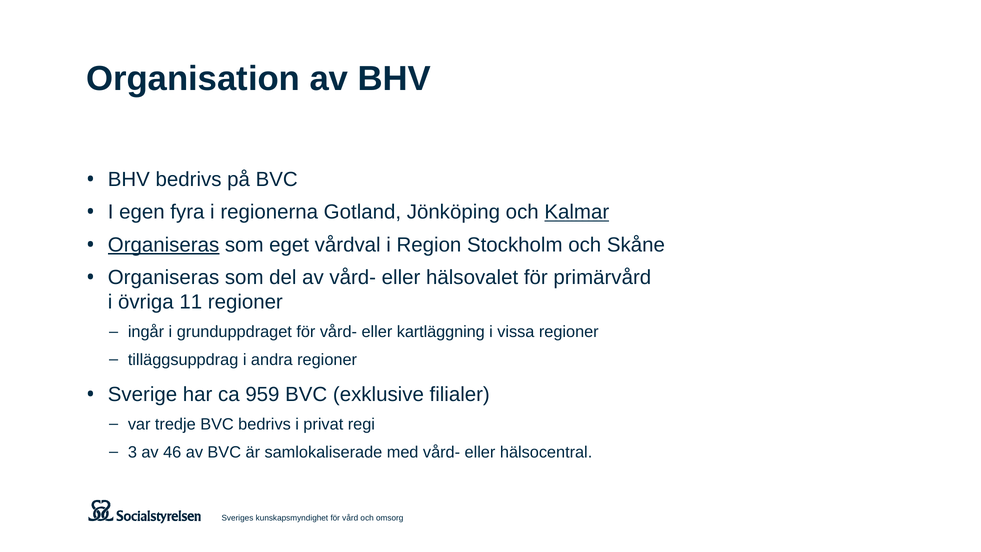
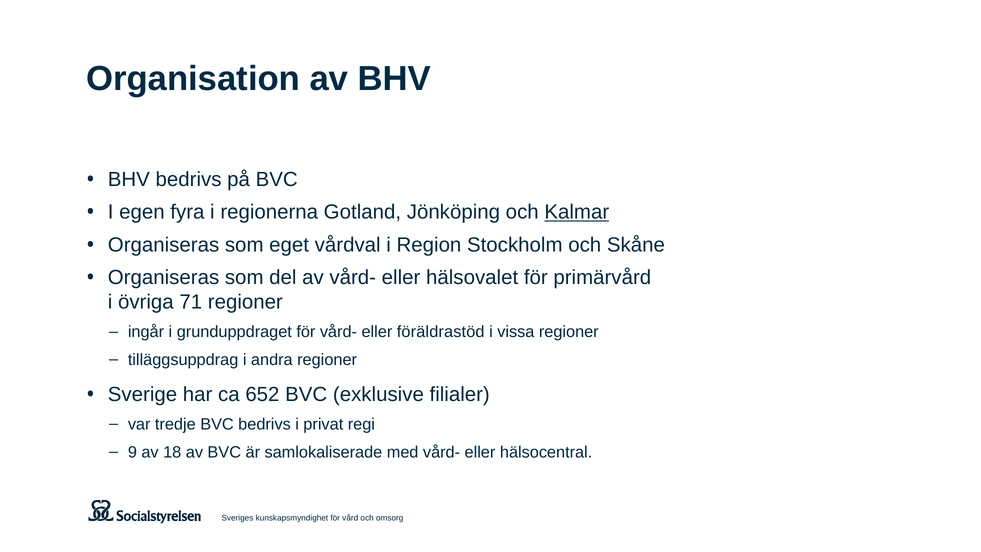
Organiseras at (164, 245) underline: present -> none
11: 11 -> 71
kartläggning: kartläggning -> föräldrastöd
959: 959 -> 652
3: 3 -> 9
46: 46 -> 18
